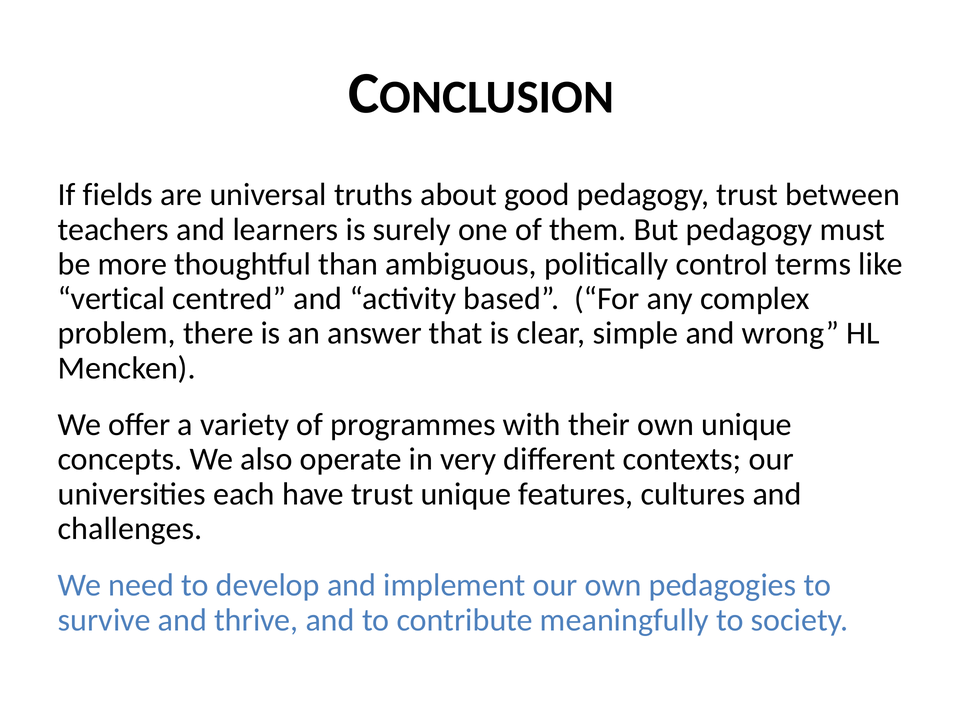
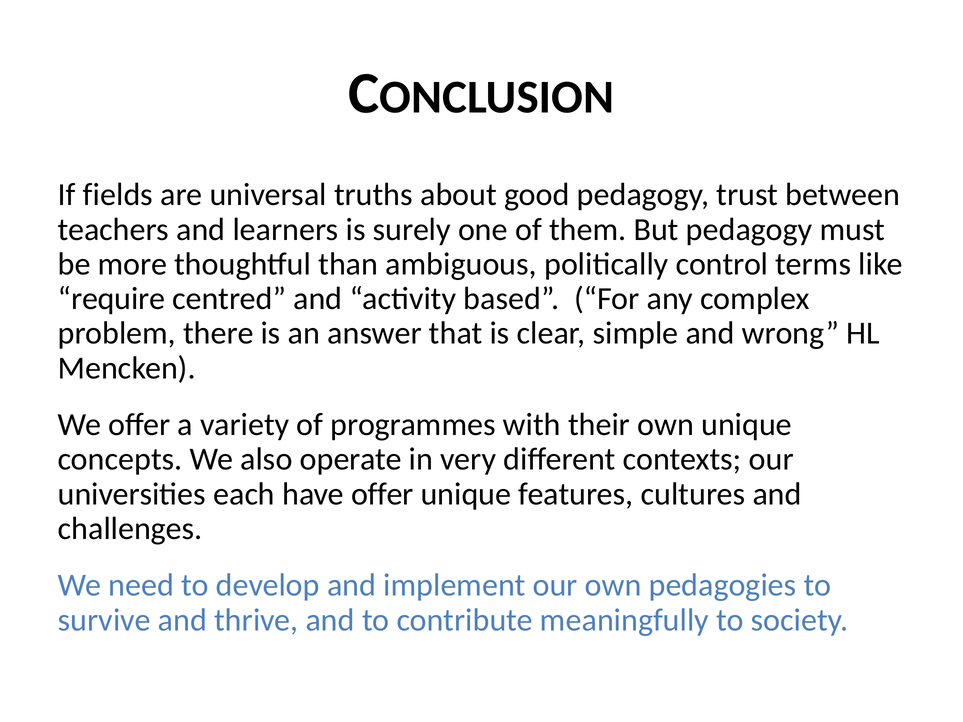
vertical: vertical -> require
have trust: trust -> offer
